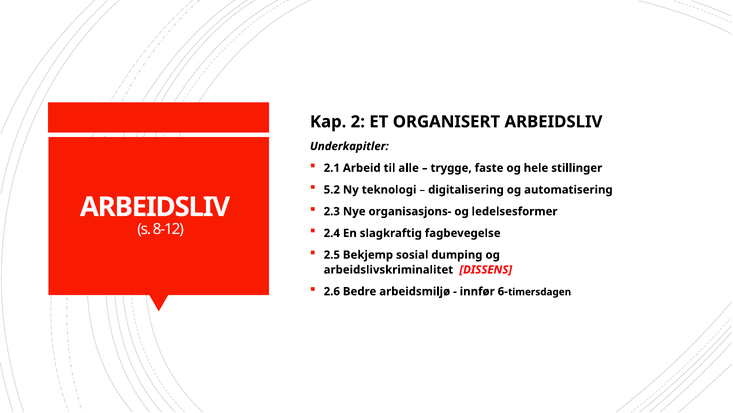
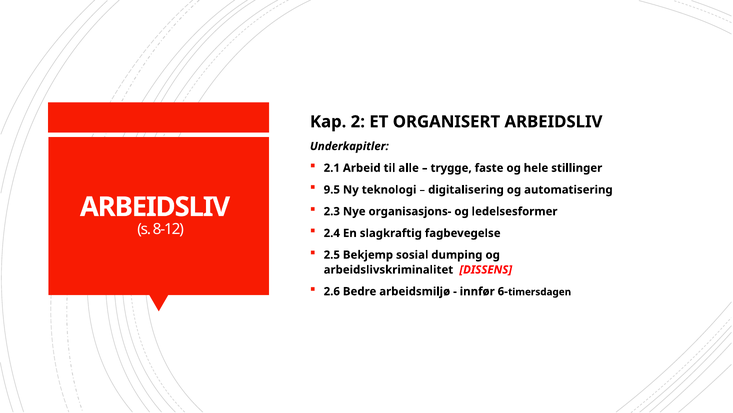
5.2: 5.2 -> 9.5
